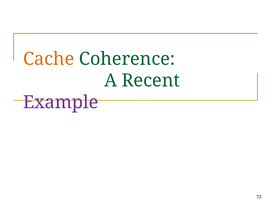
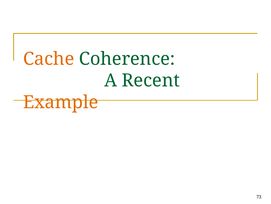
Example colour: purple -> orange
